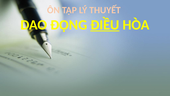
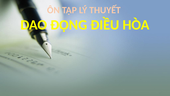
ĐIỀU underline: present -> none
